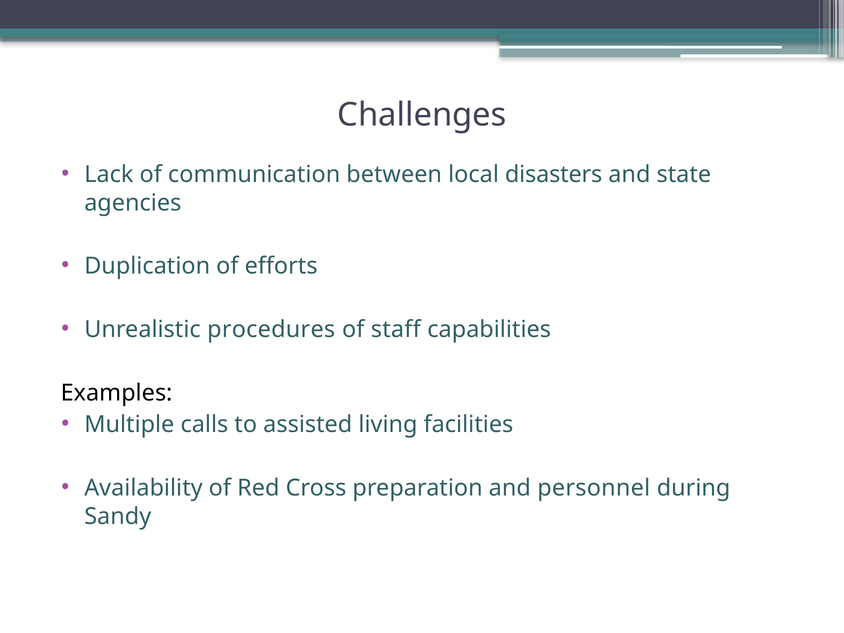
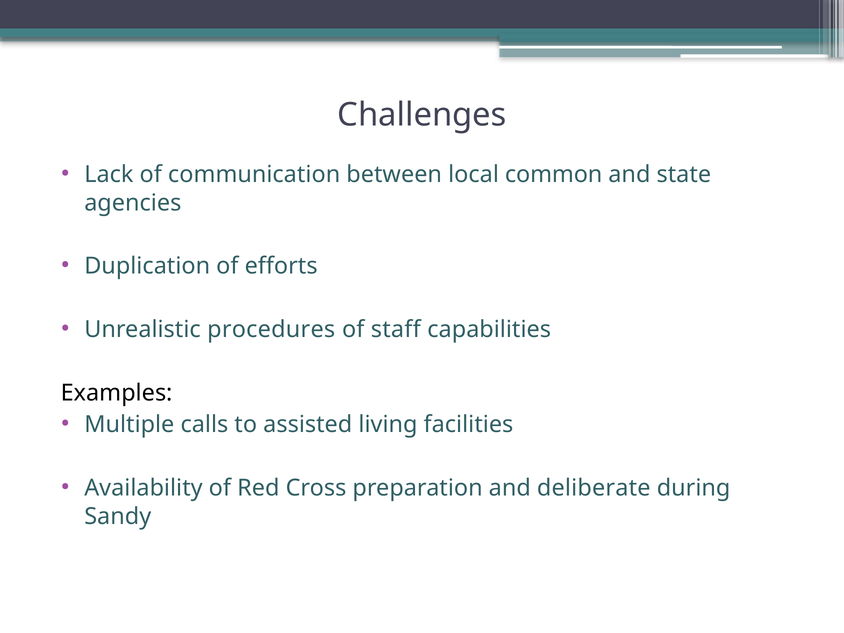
disasters: disasters -> common
personnel: personnel -> deliberate
